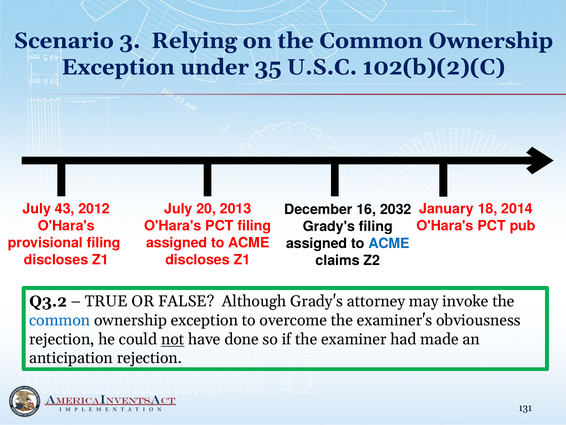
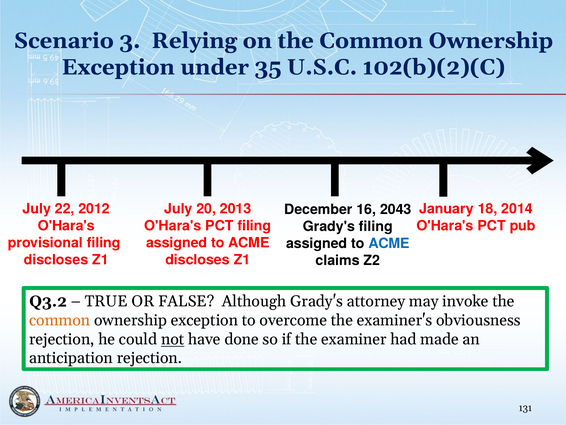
43: 43 -> 22
2032: 2032 -> 2043
common at (60, 320) colour: blue -> orange
